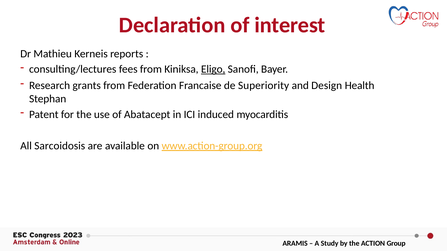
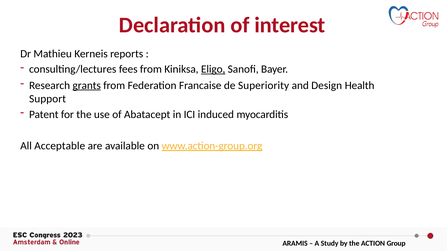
grants underline: none -> present
Stephan: Stephan -> Support
Sarcoidosis: Sarcoidosis -> Acceptable
